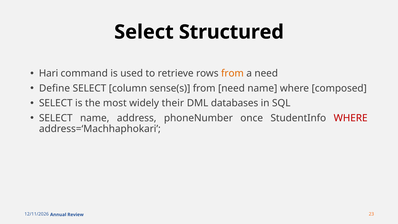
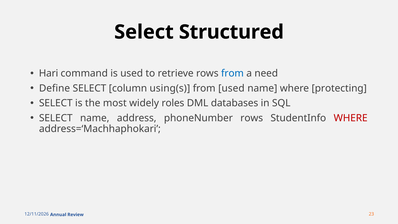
from at (232, 73) colour: orange -> blue
sense(s: sense(s -> using(s
from need: need -> used
composed: composed -> protecting
their: their -> roles
phoneNumber once: once -> rows
